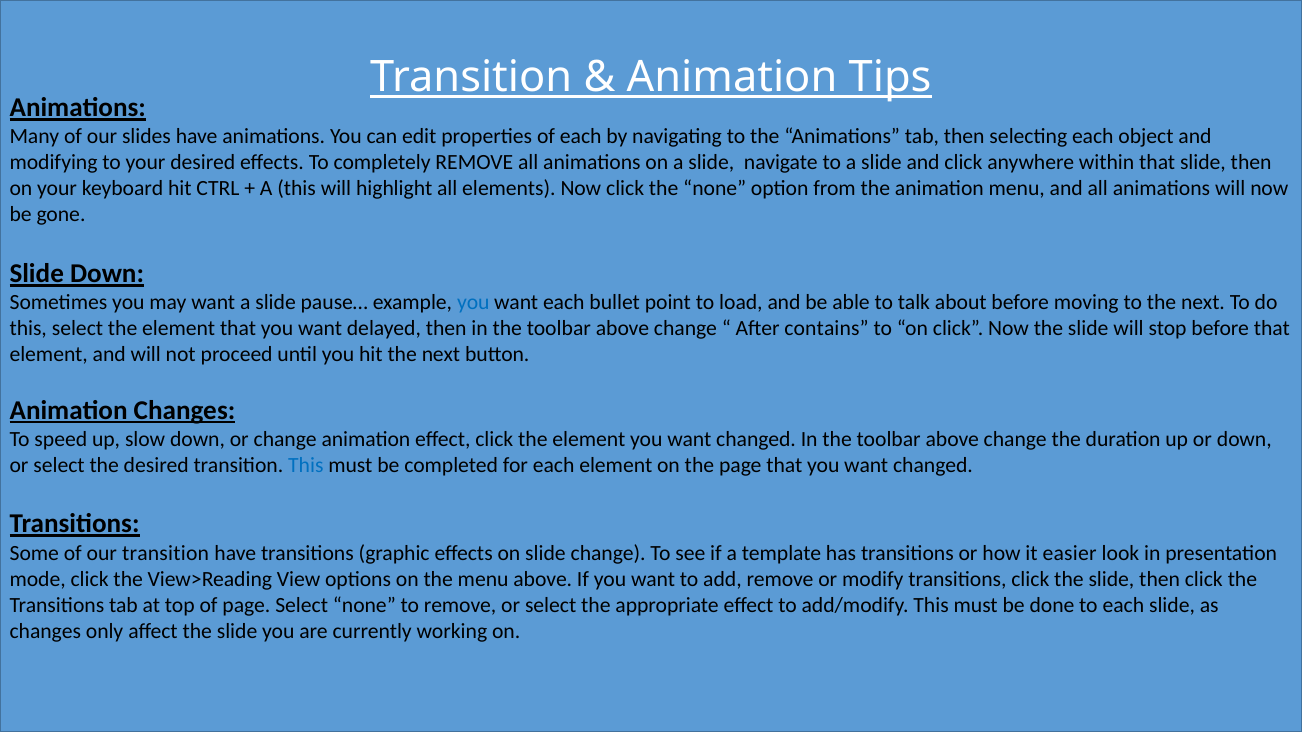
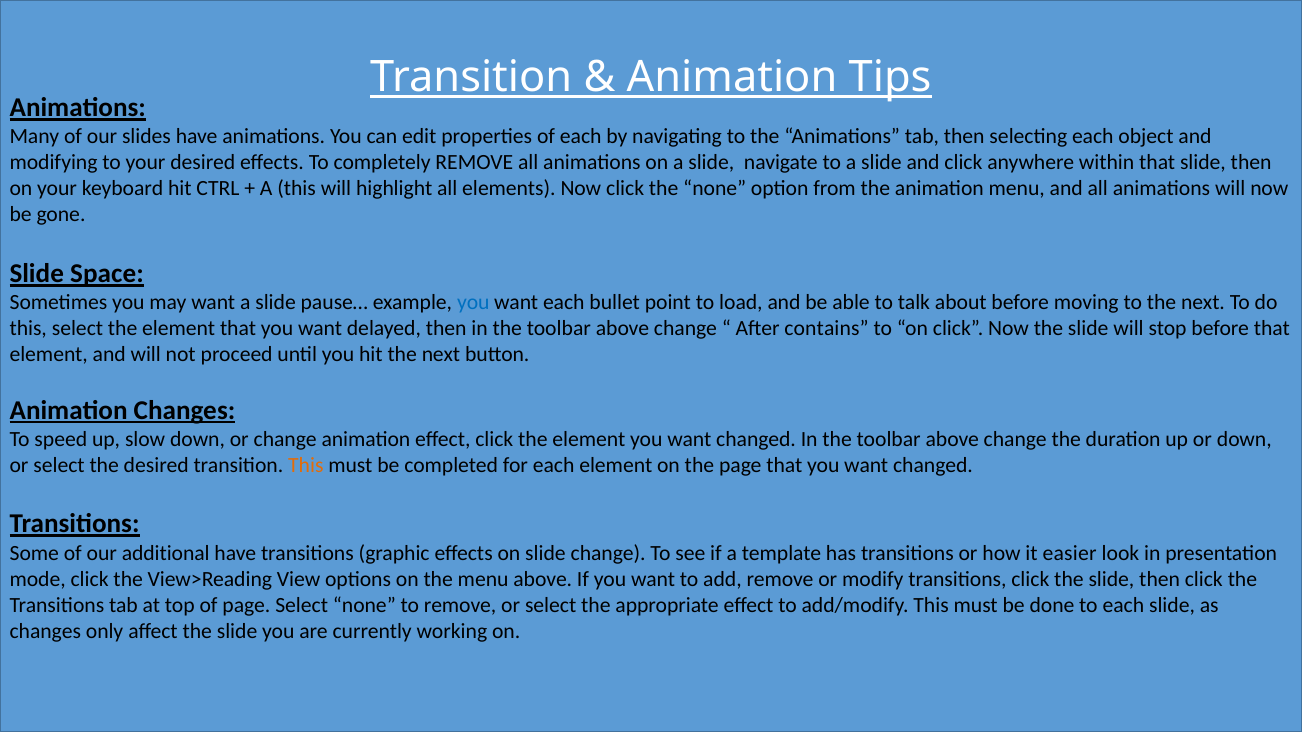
Slide Down: Down -> Space
This at (306, 465) colour: blue -> orange
our transition: transition -> additional
